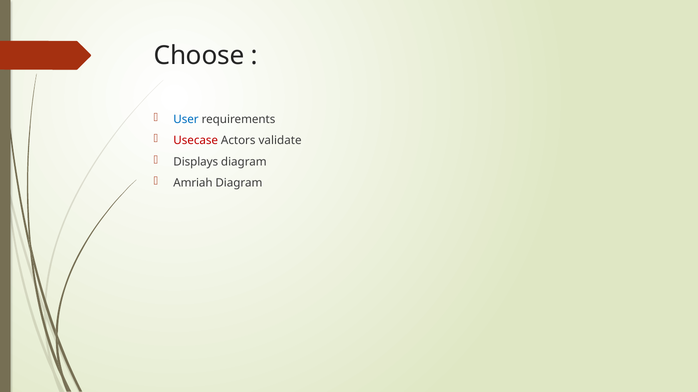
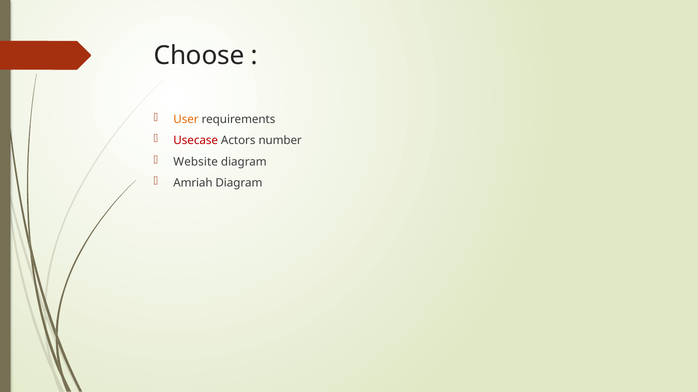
User colour: blue -> orange
validate: validate -> number
Displays: Displays -> Website
